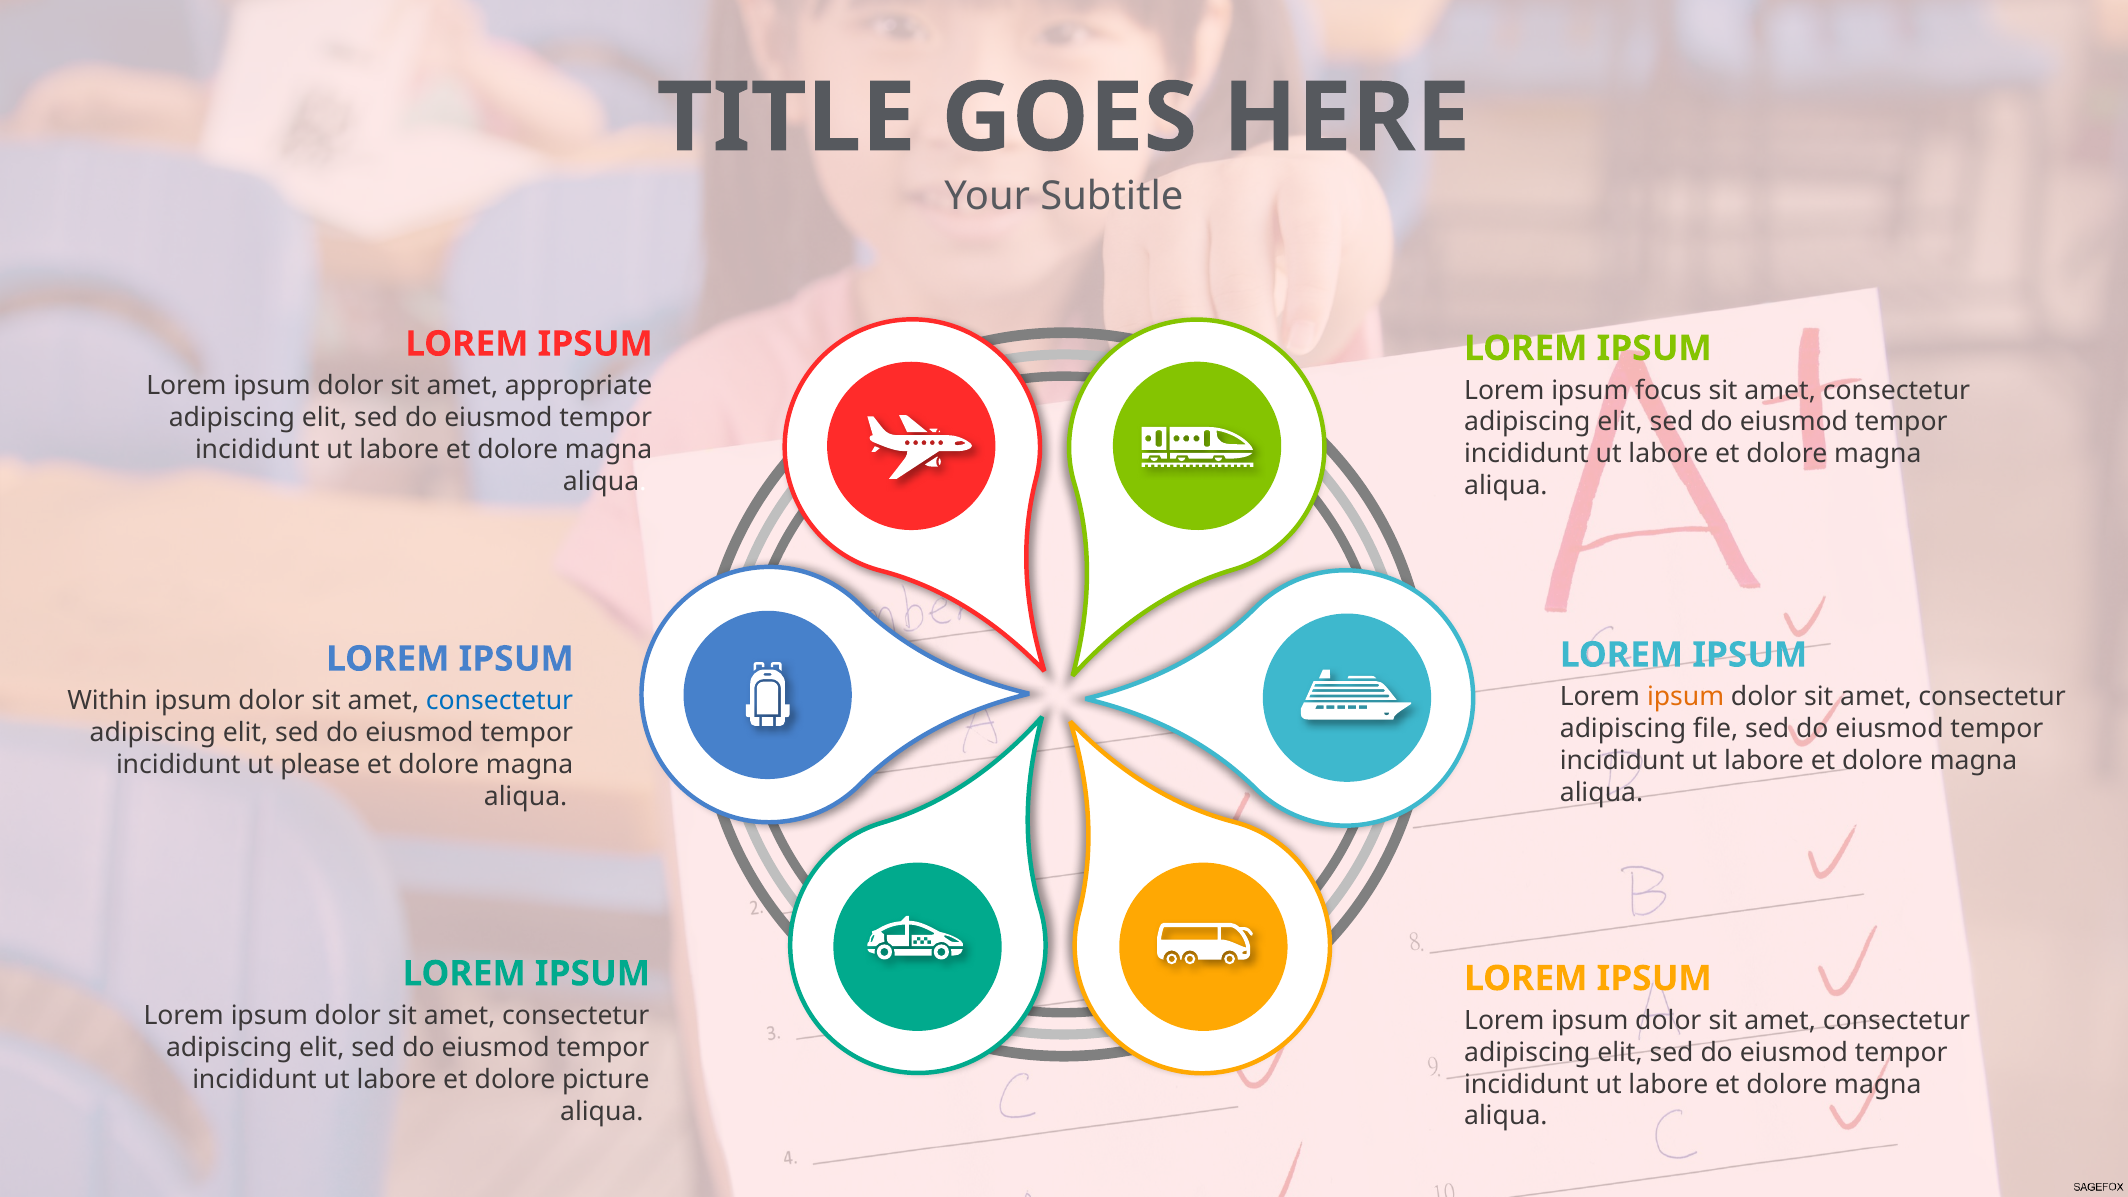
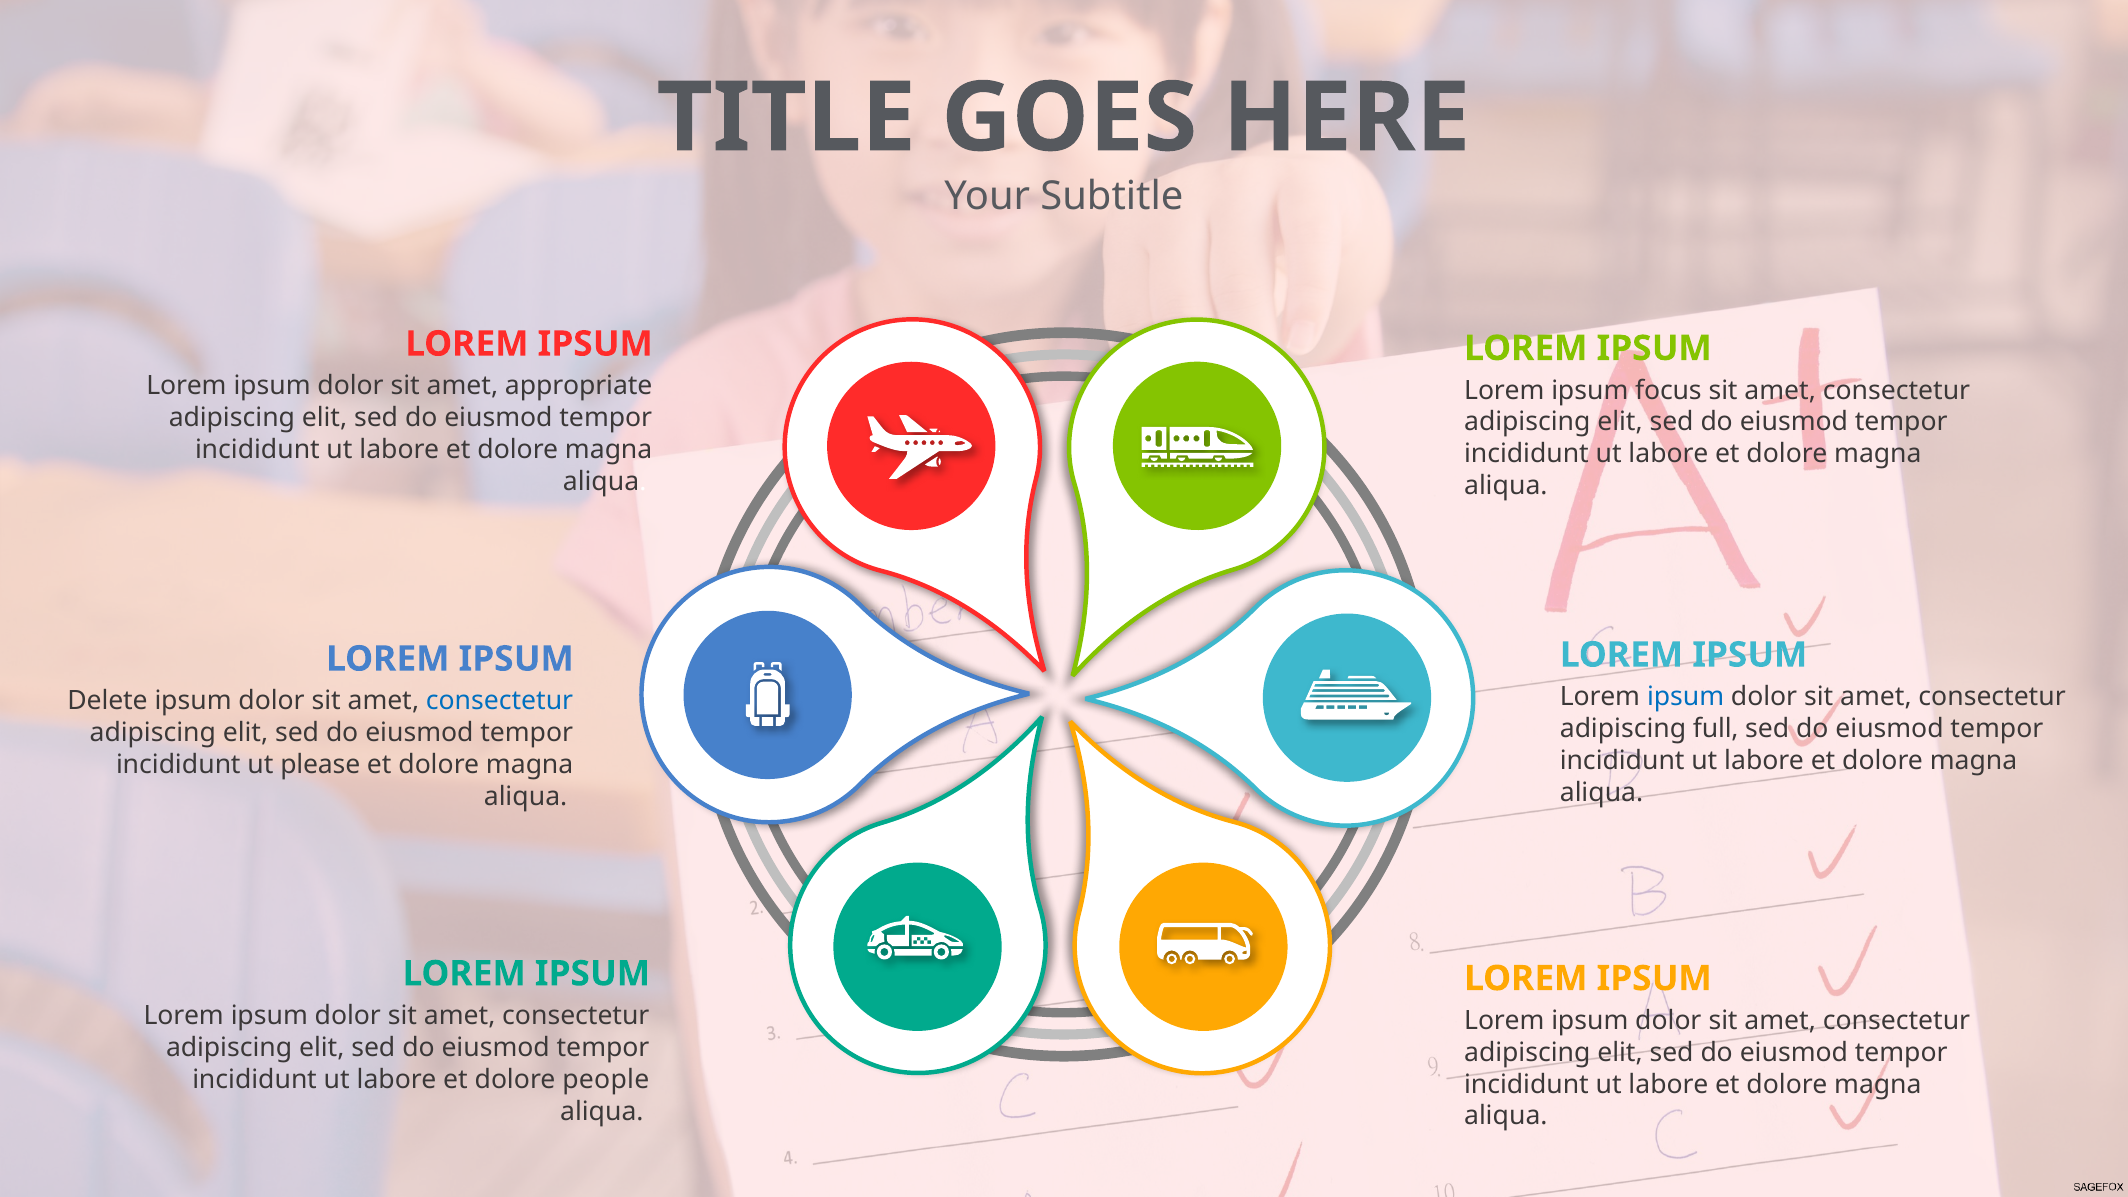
ipsum at (1686, 697) colour: orange -> blue
Within: Within -> Delete
file: file -> full
picture: picture -> people
